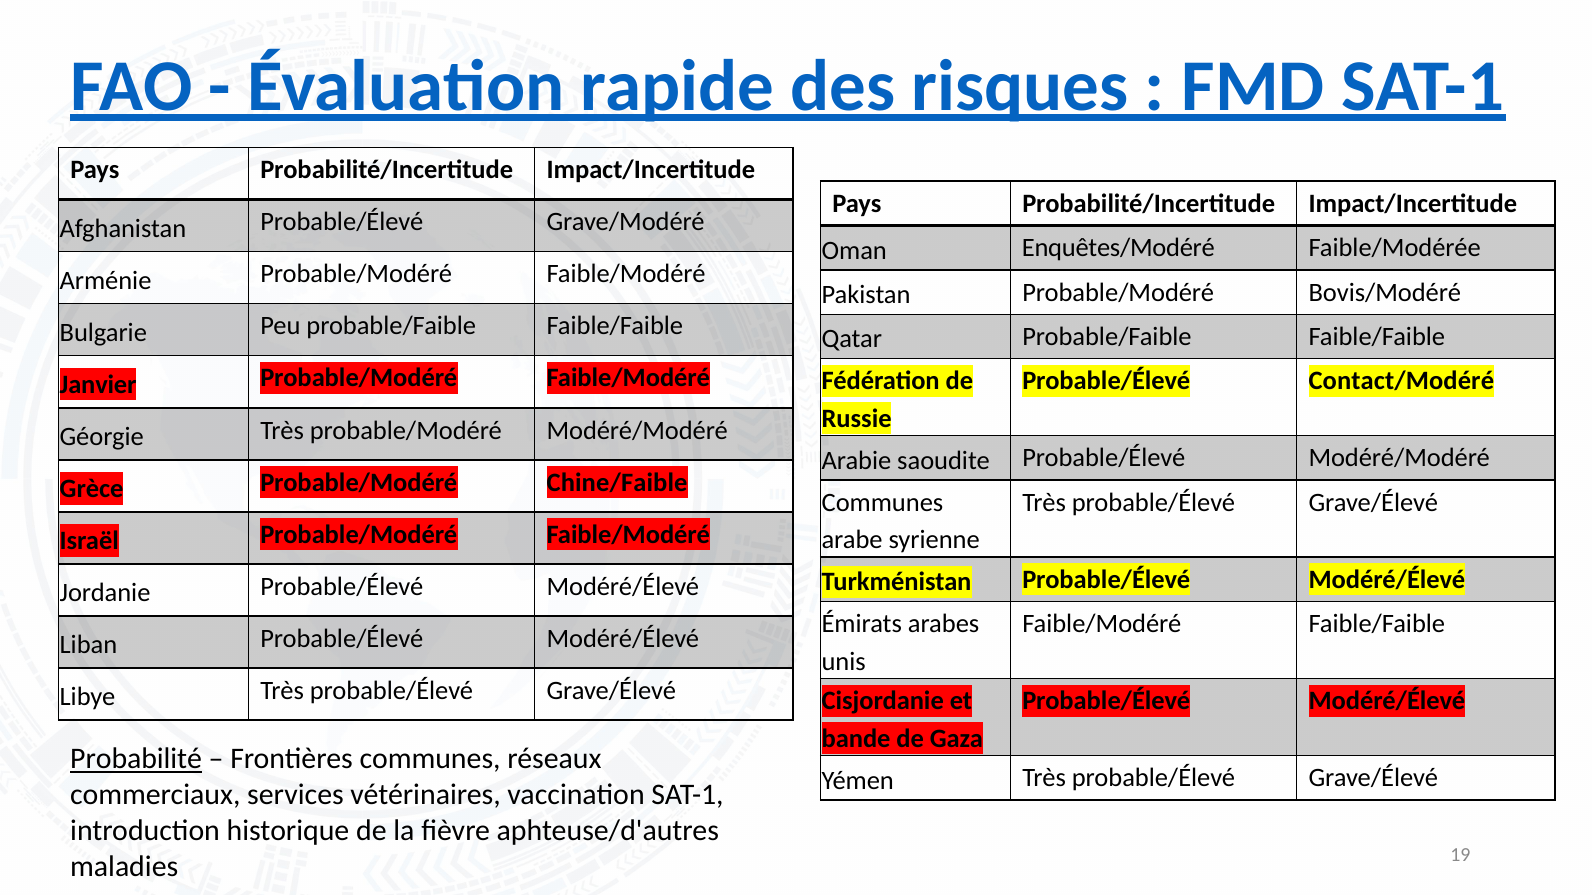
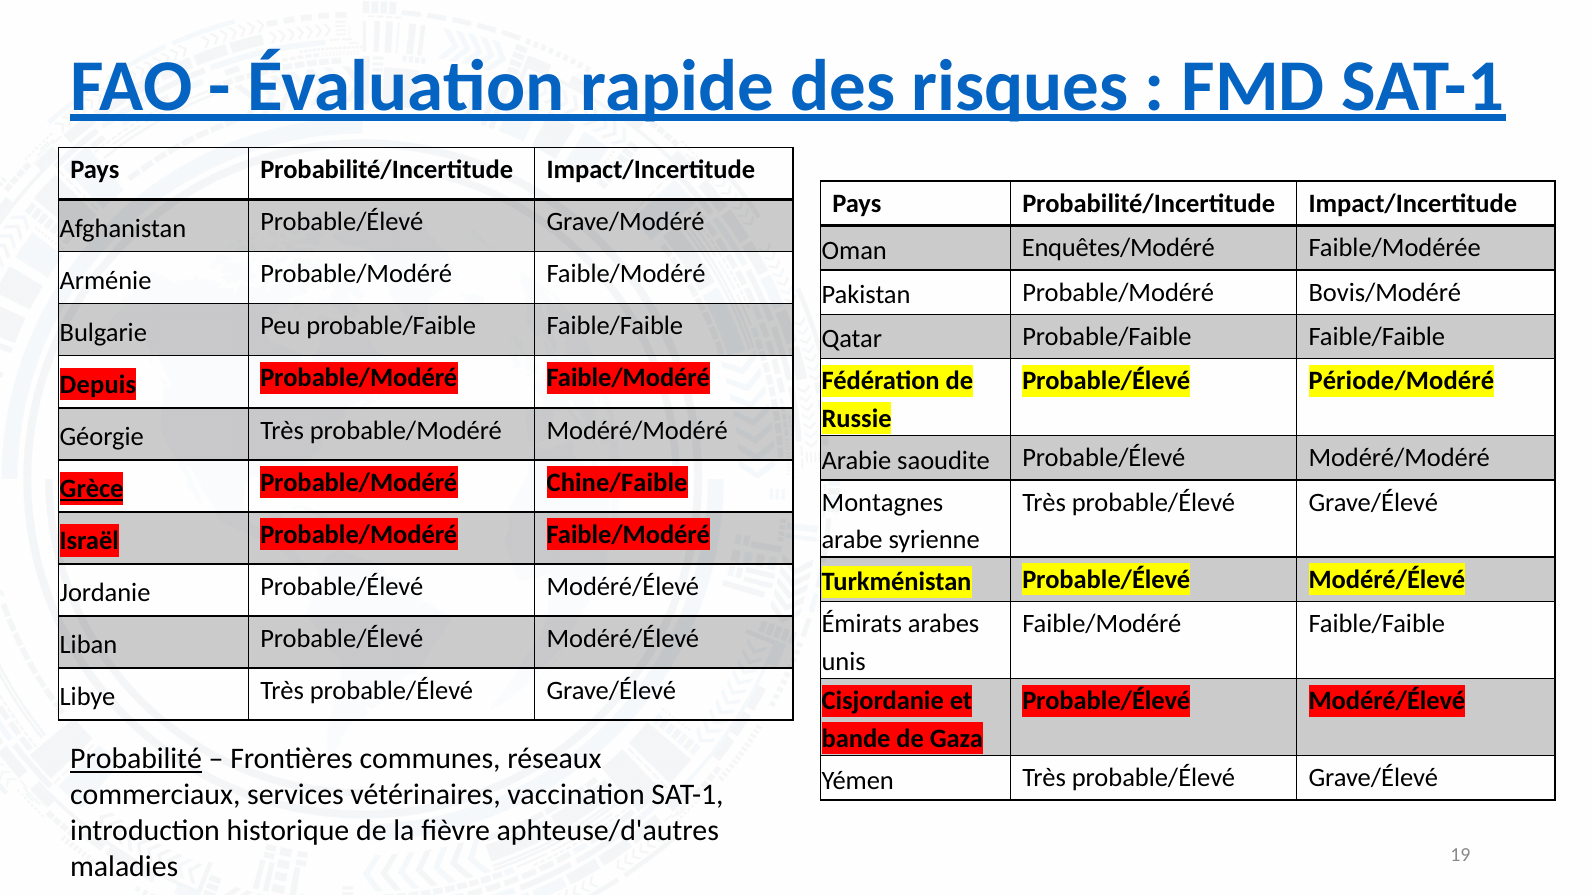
Contact/Modéré: Contact/Modéré -> Période/Modéré
Janvier: Janvier -> Depuis
Grèce underline: none -> present
Communes at (882, 503): Communes -> Montagnes
